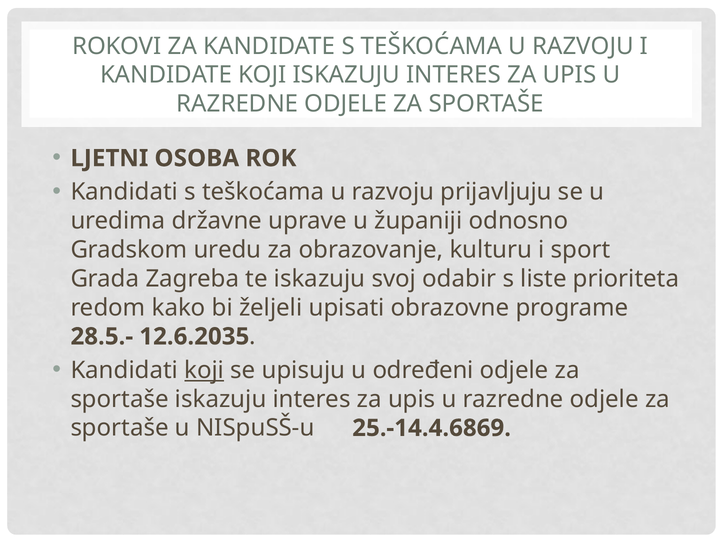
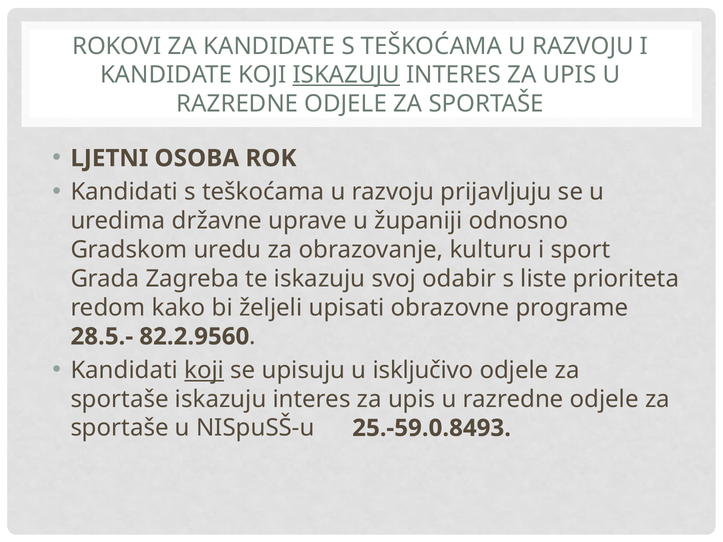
ISKAZUJU at (346, 75) underline: none -> present
12.6.2035: 12.6.2035 -> 82.2.9560
određeni: određeni -> isključivo
25.-14.4.6869: 25.-14.4.6869 -> 25.-59.0.8493
